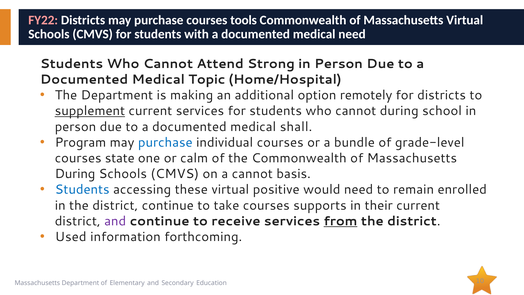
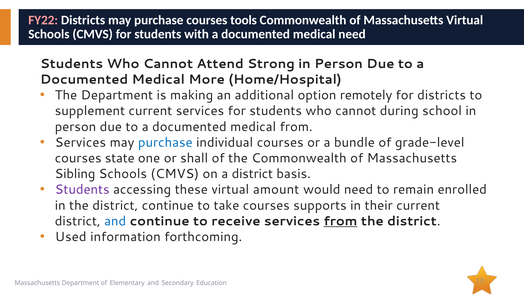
Topic: Topic -> More
supplement underline: present -> none
medical shall: shall -> from
Program at (80, 142): Program -> Services
calm: calm -> shall
During at (75, 174): During -> Sibling
a cannot: cannot -> district
Students at (82, 189) colour: blue -> purple
positive: positive -> amount
and at (115, 221) colour: purple -> blue
